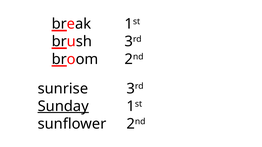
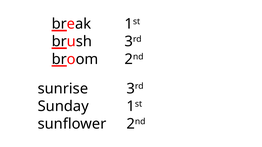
Sunday underline: present -> none
